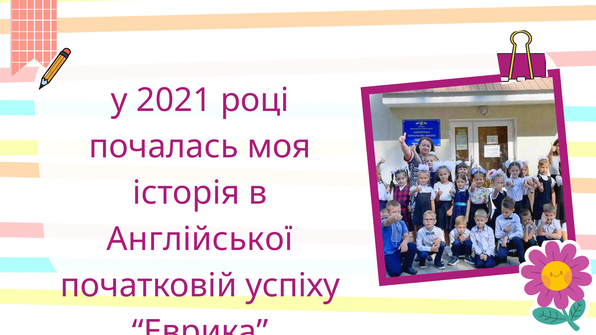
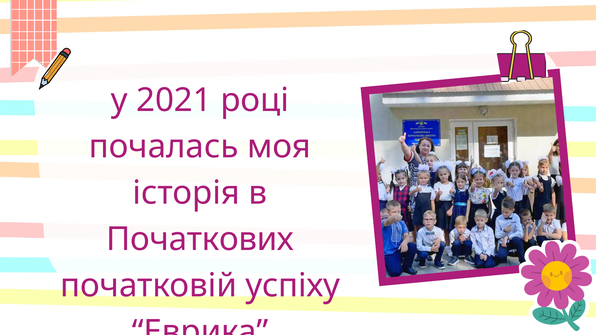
Англійської: Англійської -> Початкових
